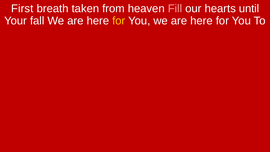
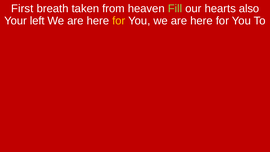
Fill colour: pink -> light green
until: until -> also
fall: fall -> left
